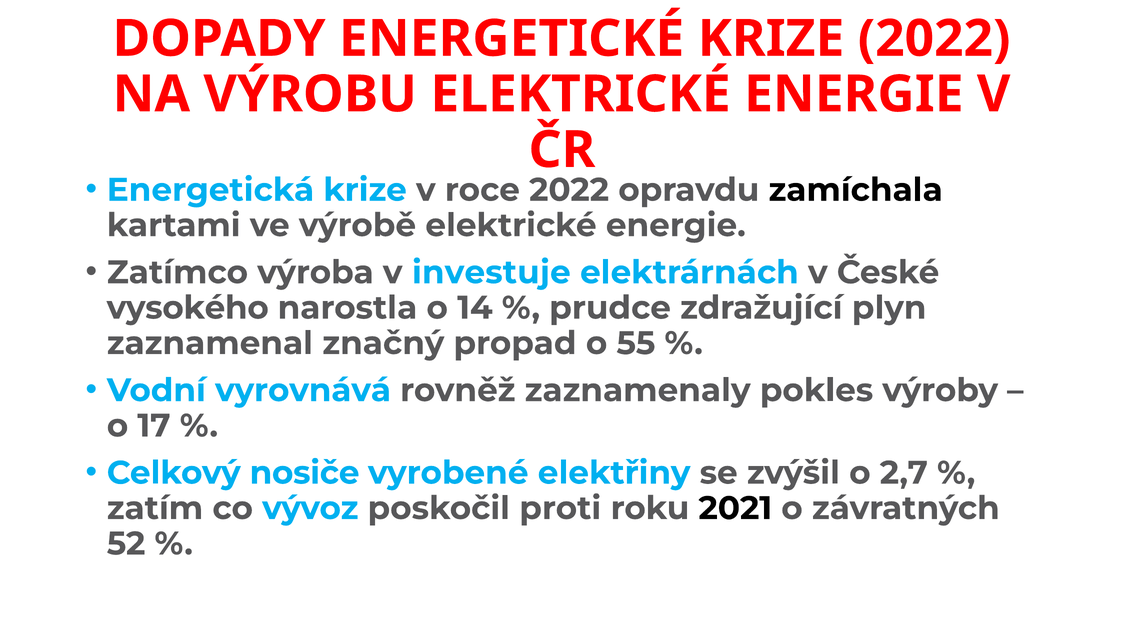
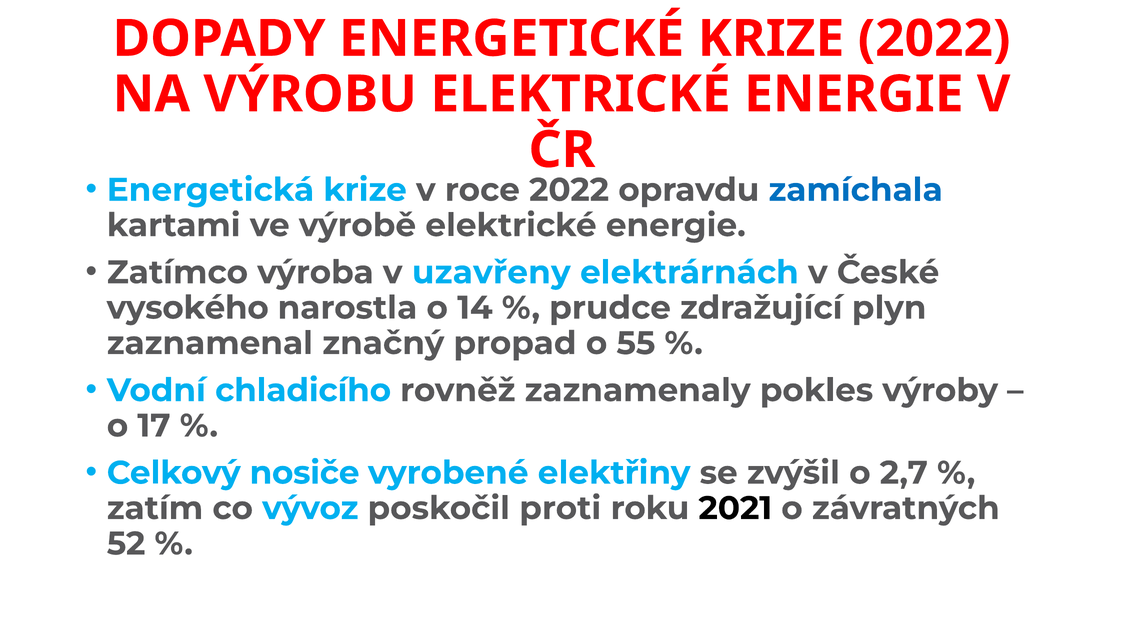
zamíchala colour: black -> blue
investuje: investuje -> uzavřeny
vyrovnává: vyrovnává -> chladicího
